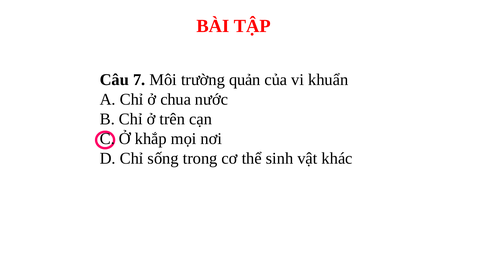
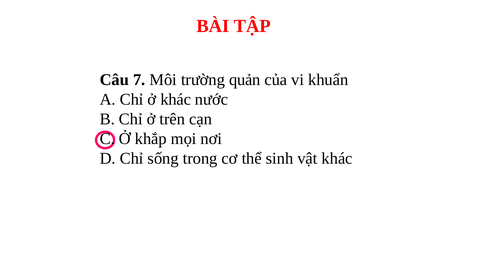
ở chua: chua -> khác
